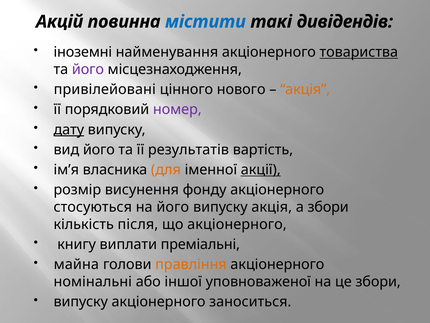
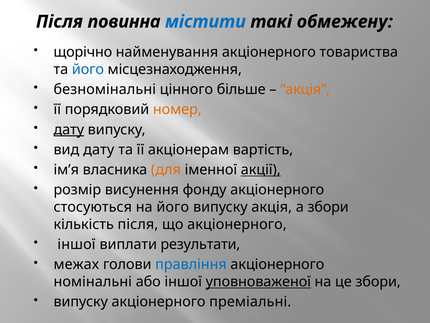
Акцій at (60, 22): Акцій -> Після
дивідендів: дивідендів -> обмежену
іноземні: іноземні -> щорічно
товариства underline: present -> none
його at (88, 69) colour: purple -> blue
привілейовані: привілейовані -> безномінальні
нового: нового -> більше
номер colour: purple -> orange
вид його: його -> дату
результатів: результатів -> акціонерам
книгу at (77, 244): книгу -> іншої
преміальні: преміальні -> результати
майна: майна -> межах
правління colour: orange -> blue
уповноваженої underline: none -> present
заноситься: заноситься -> преміальні
